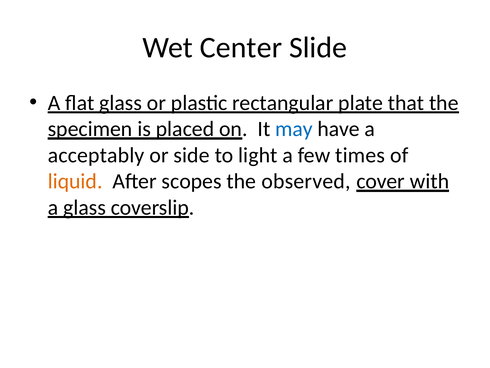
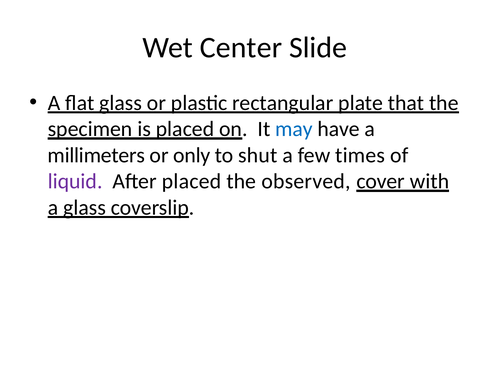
acceptably: acceptably -> millimeters
side: side -> only
light: light -> shut
liquid colour: orange -> purple
After scopes: scopes -> placed
